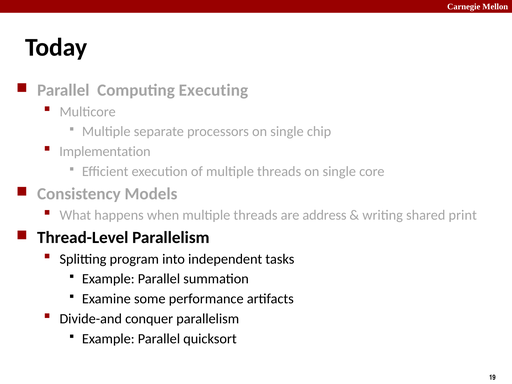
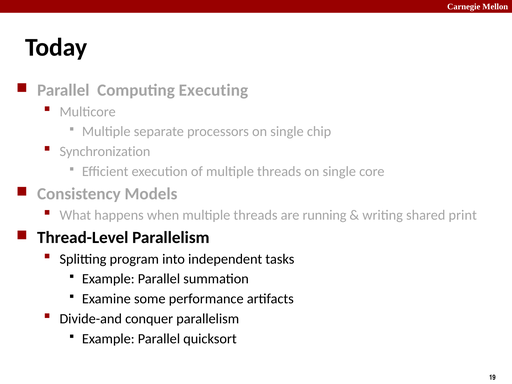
Implementation: Implementation -> Synchronization
address: address -> running
